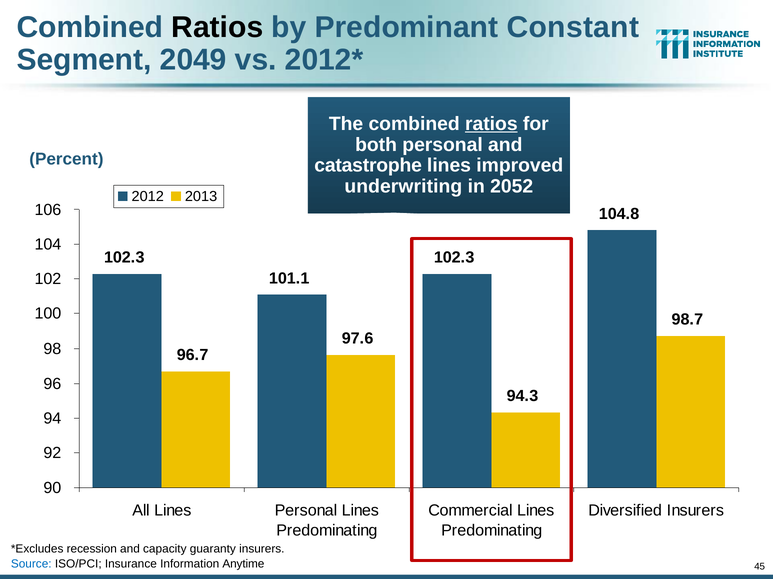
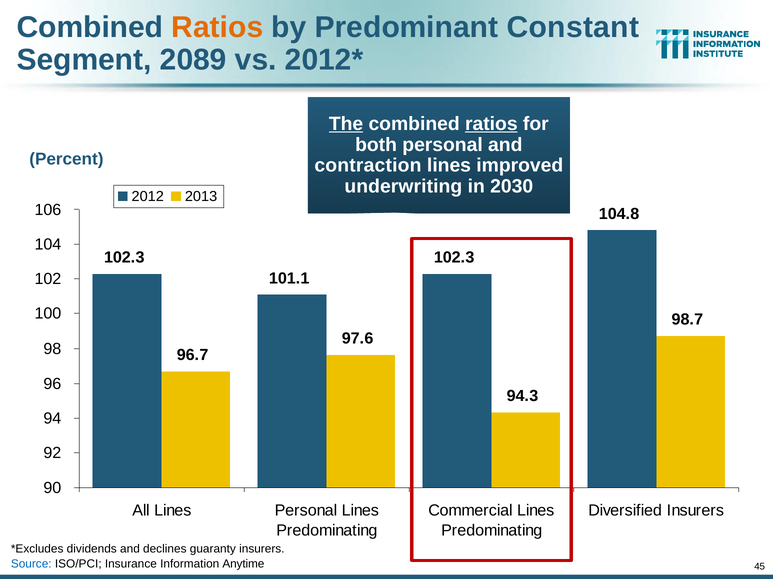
Ratios at (217, 28) colour: black -> orange
2049: 2049 -> 2089
The underline: none -> present
catastrophe: catastrophe -> contraction
2052: 2052 -> 2030
recession: recession -> dividends
capacity: capacity -> declines
